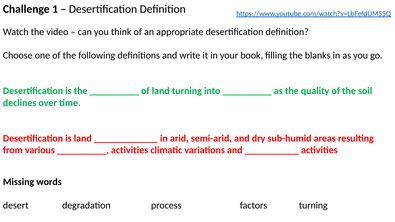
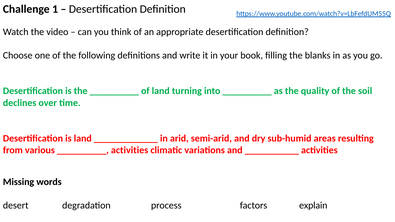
factors turning: turning -> explain
